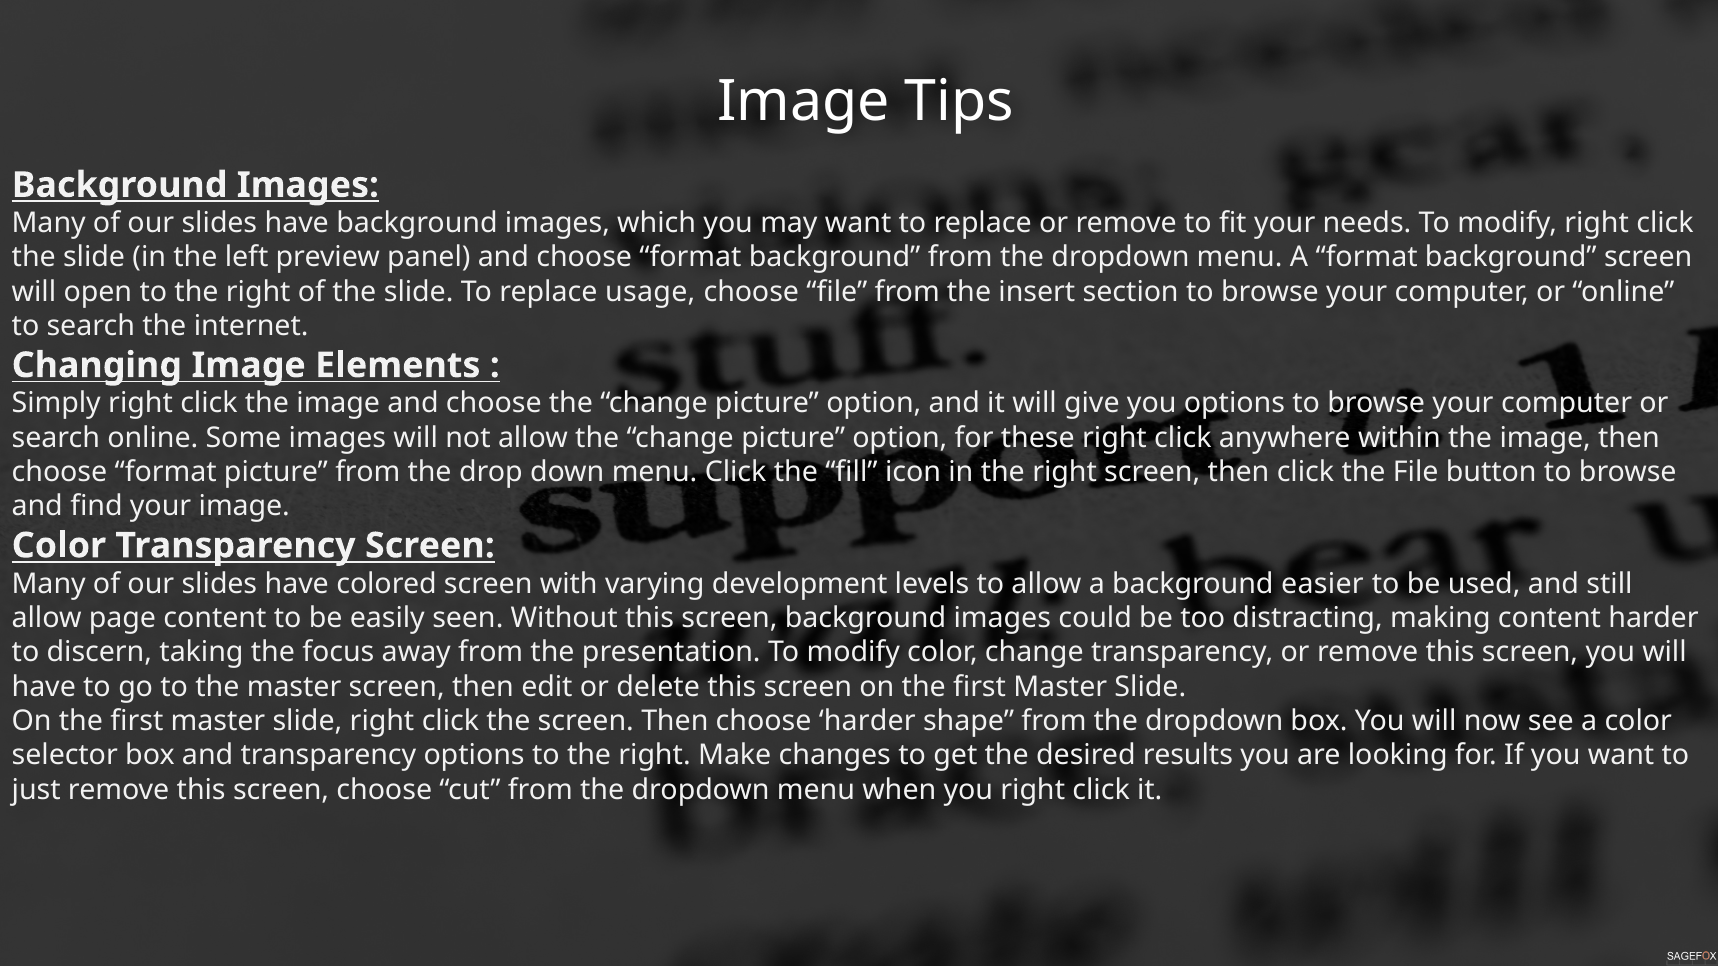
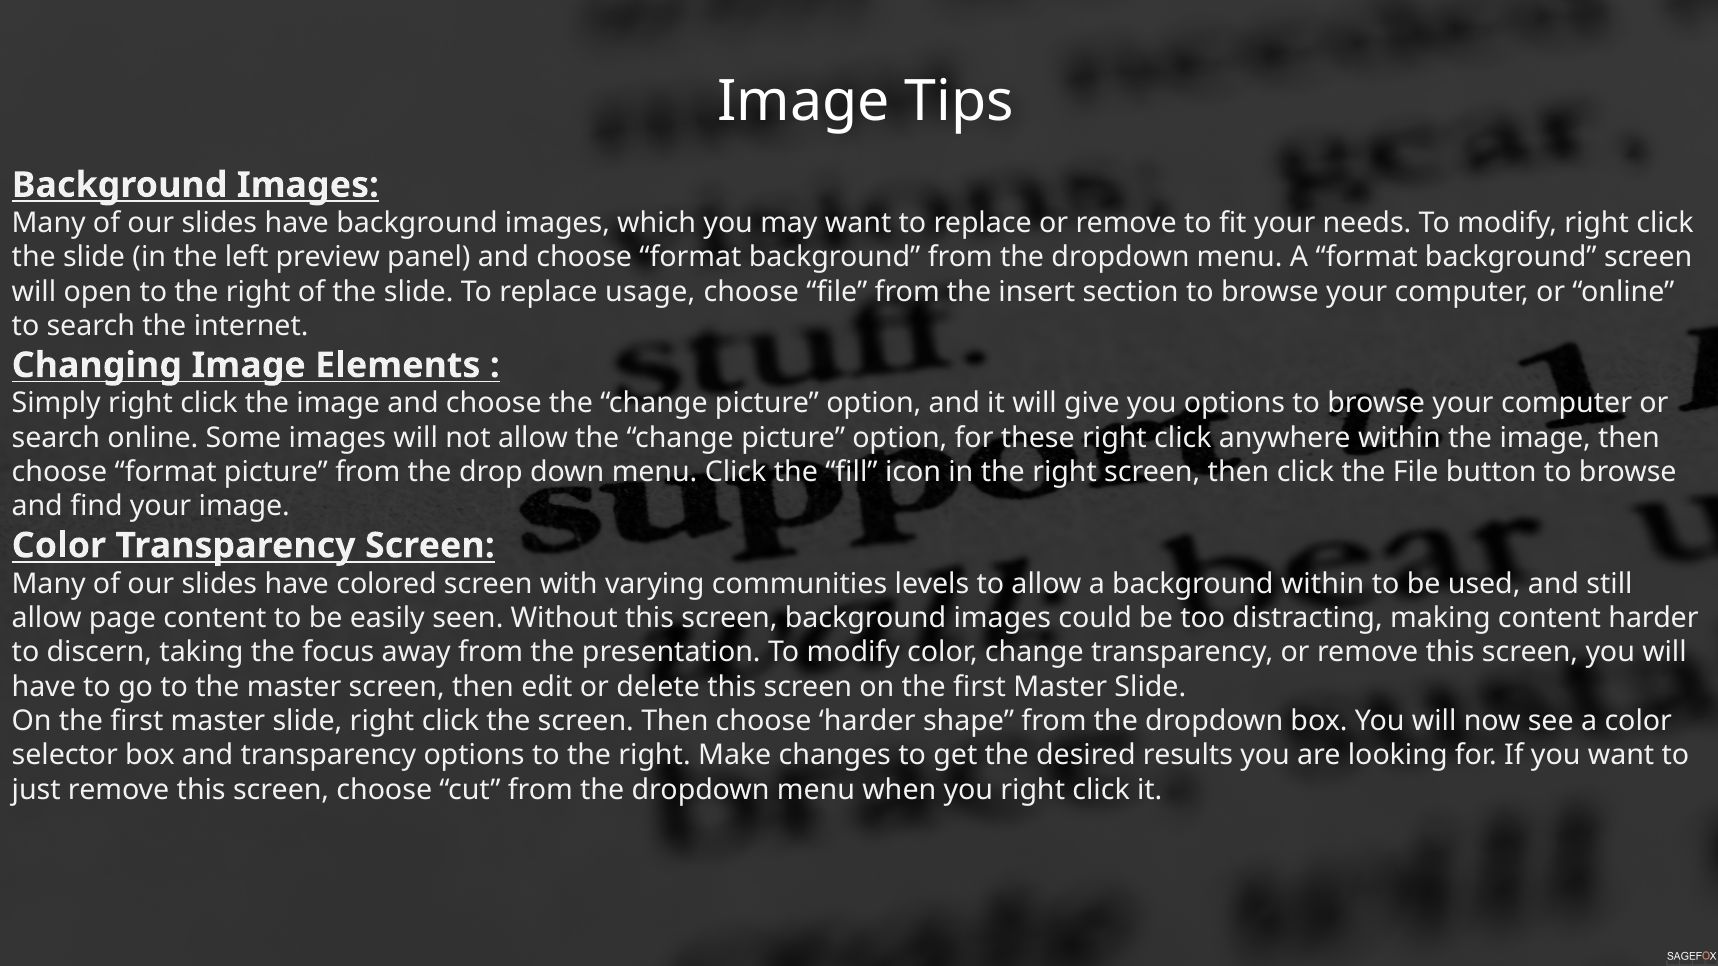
development: development -> communities
background easier: easier -> within
